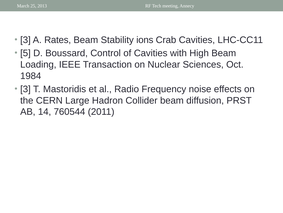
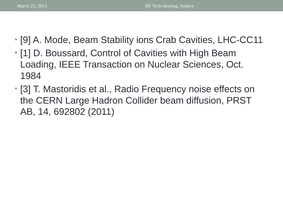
3 at (25, 40): 3 -> 9
Rates: Rates -> Mode
5: 5 -> 1
760544: 760544 -> 692802
